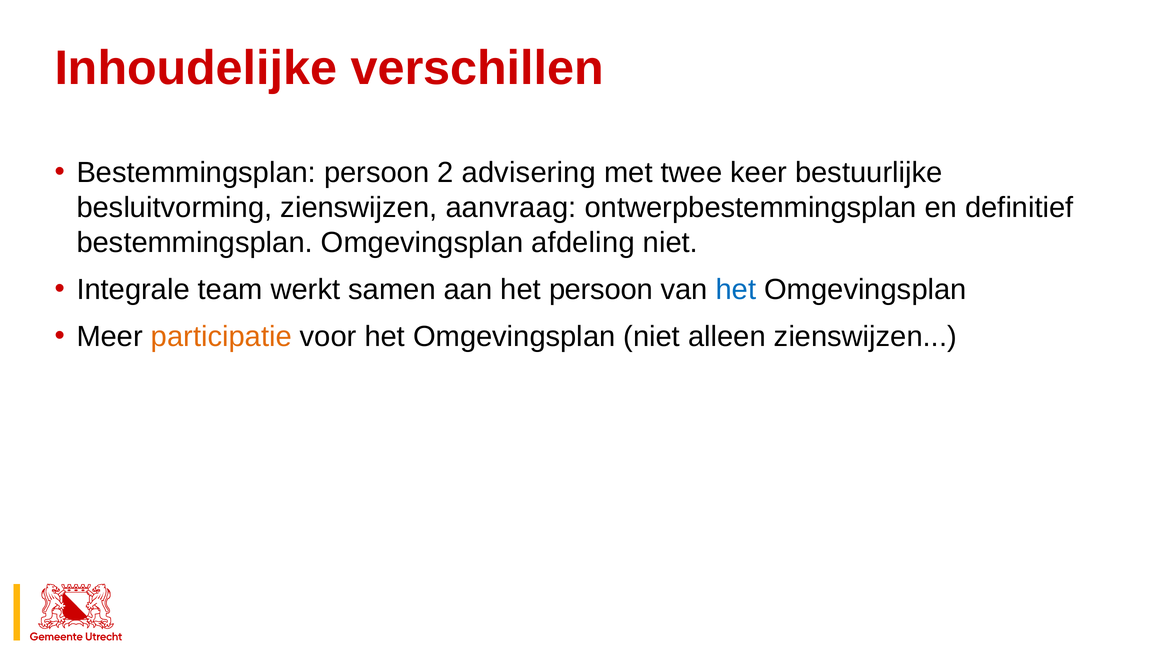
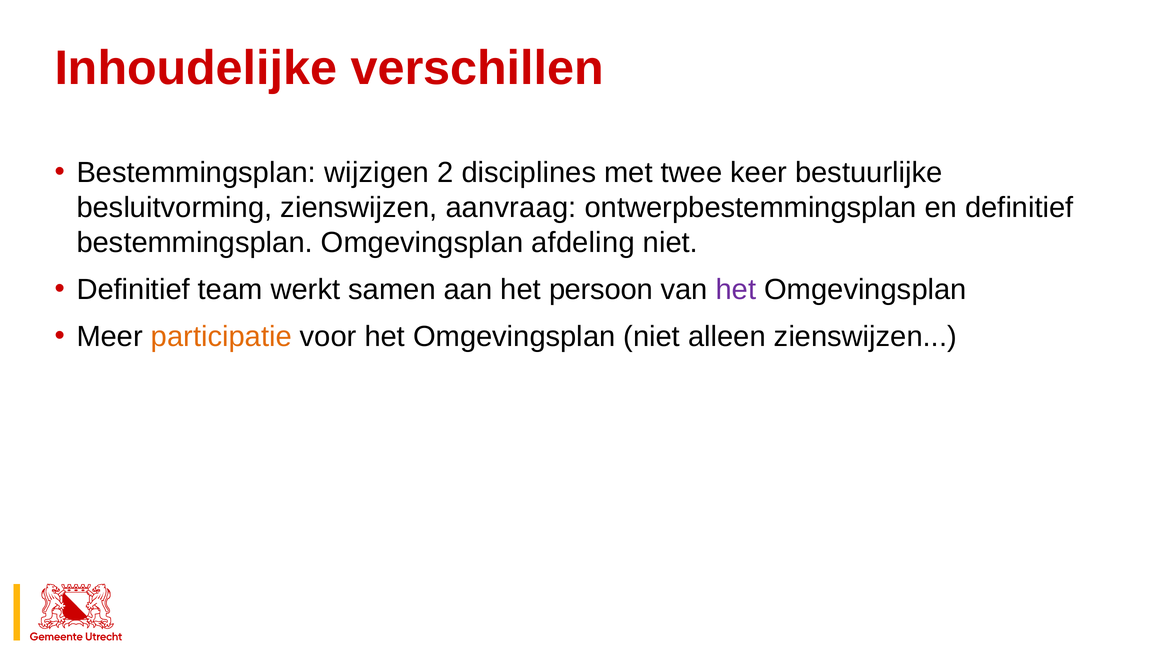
Bestemmingsplan persoon: persoon -> wijzigen
advisering: advisering -> disciplines
Integrale at (133, 290): Integrale -> Definitief
het at (736, 290) colour: blue -> purple
